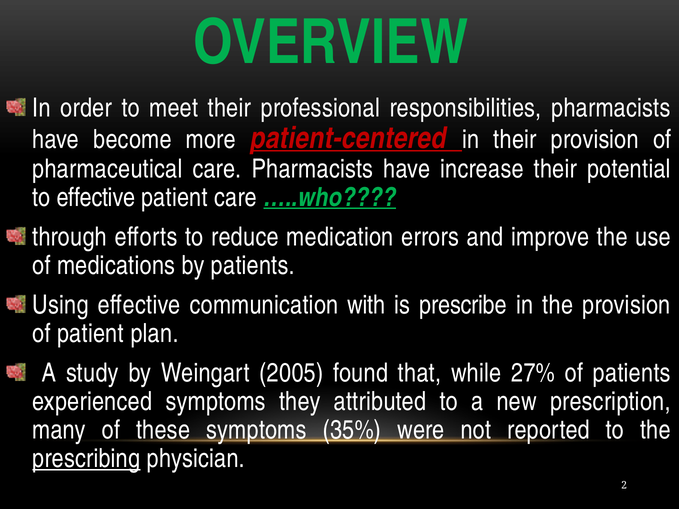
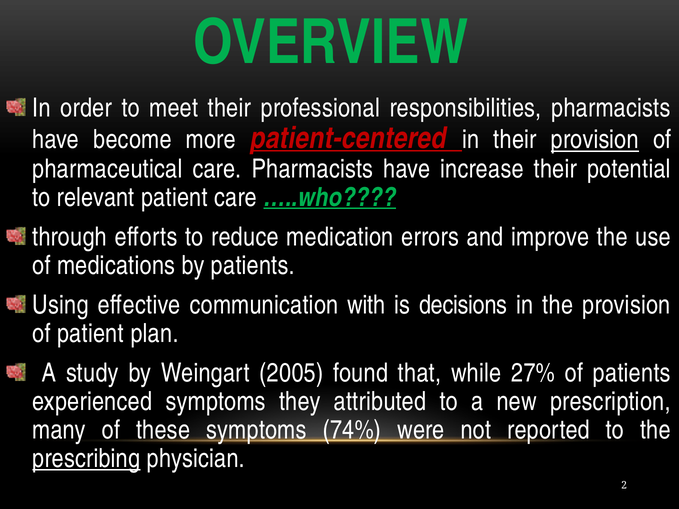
provision at (595, 140) underline: none -> present
to effective: effective -> relevant
prescribe: prescribe -> decisions
35%: 35% -> 74%
